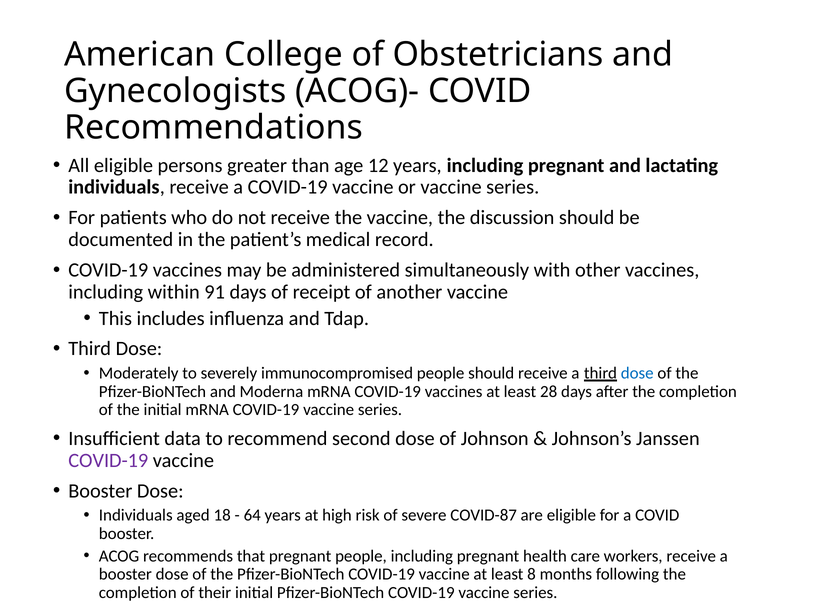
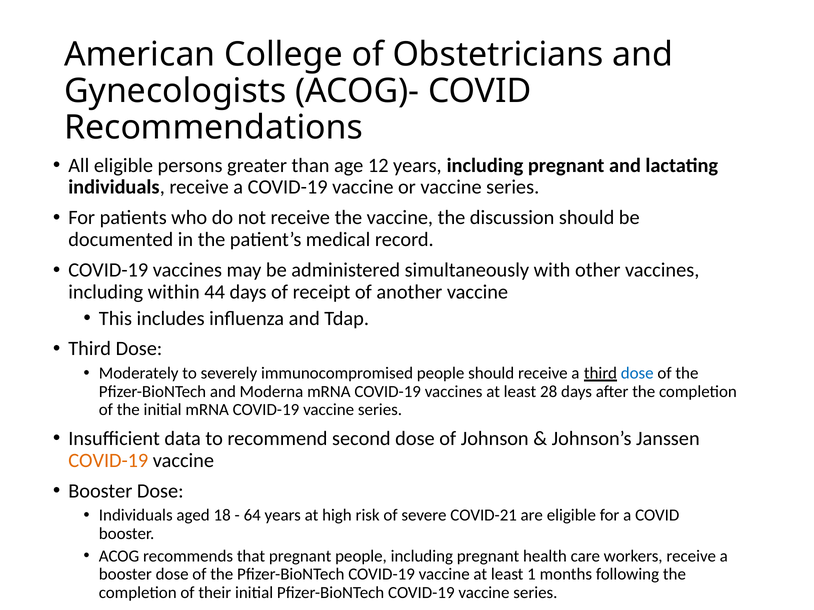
91: 91 -> 44
COVID-19 at (108, 461) colour: purple -> orange
COVID-87: COVID-87 -> COVID-21
8: 8 -> 1
